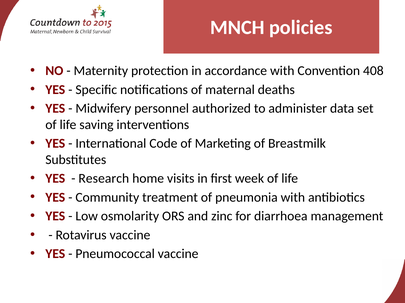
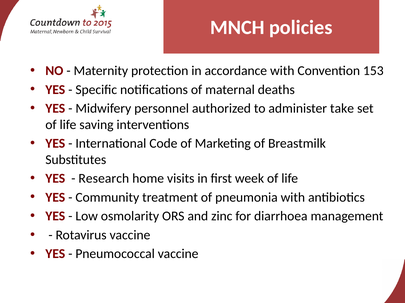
408: 408 -> 153
data: data -> take
